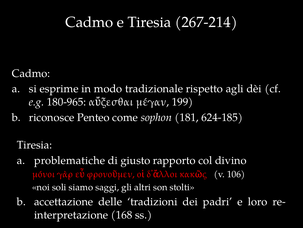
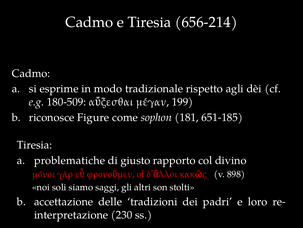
267-214: 267-214 -> 656-214
180-965: 180-965 -> 180-509
Penteo: Penteo -> Figure
624-185: 624-185 -> 651-185
106: 106 -> 898
168: 168 -> 230
